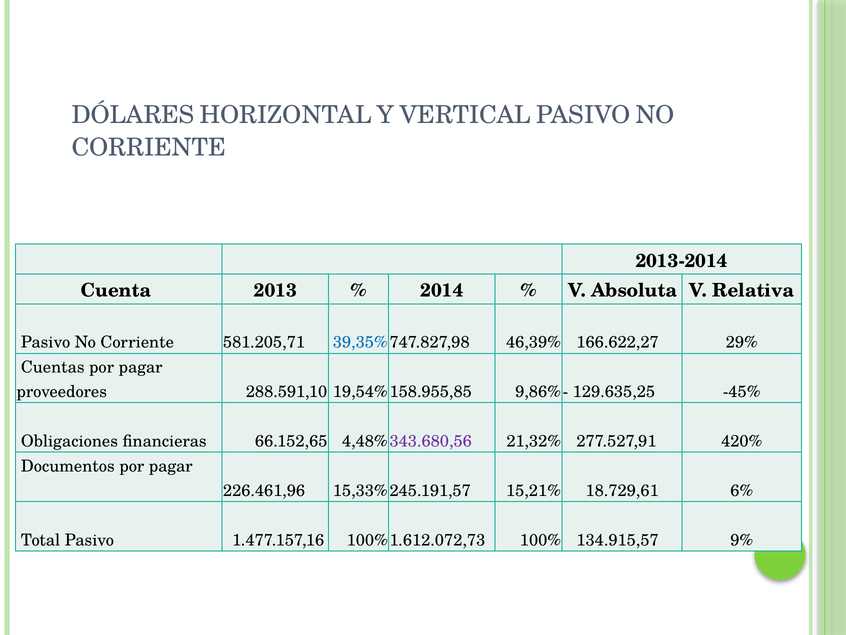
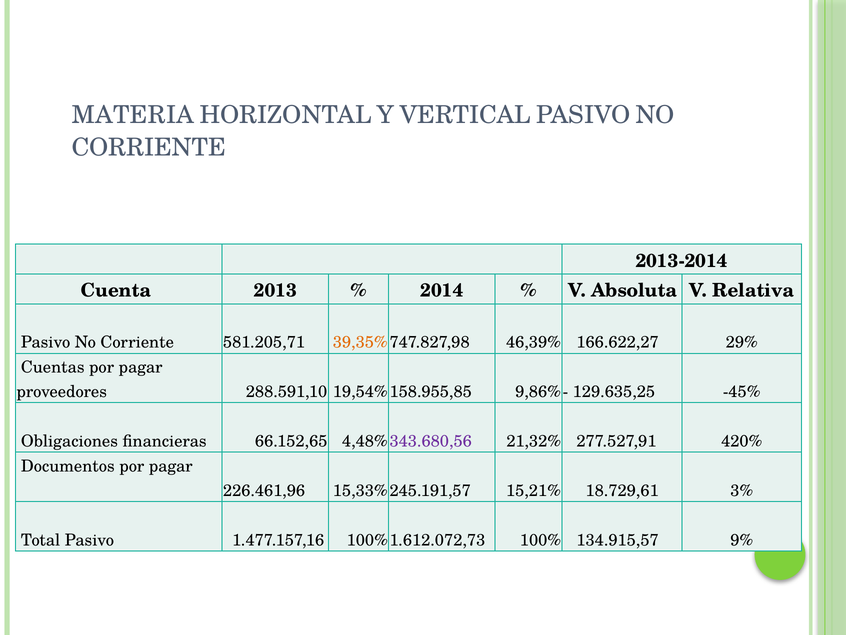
DÓLARES: DÓLARES -> MATERIA
39,35% colour: blue -> orange
6%: 6% -> 3%
